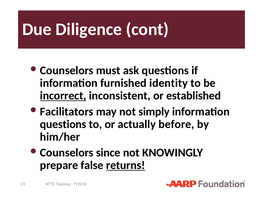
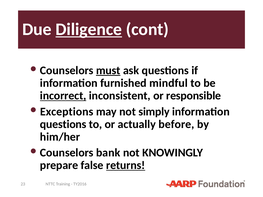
Diligence underline: none -> present
must underline: none -> present
identity: identity -> mindful
established: established -> responsible
Facilitators: Facilitators -> Exceptions
since: since -> bank
